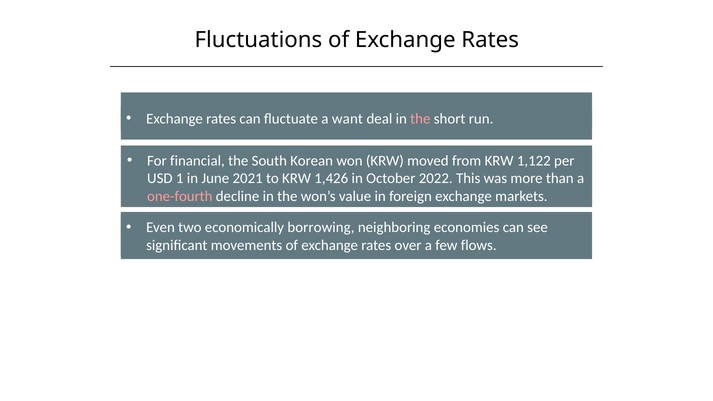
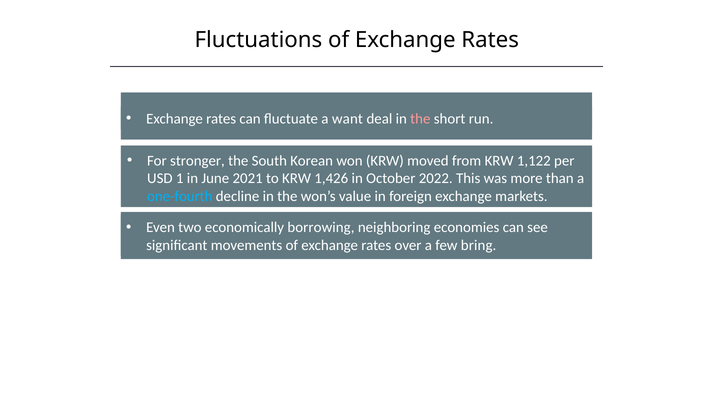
financial: financial -> stronger
one-fourth colour: pink -> light blue
flows: flows -> bring
